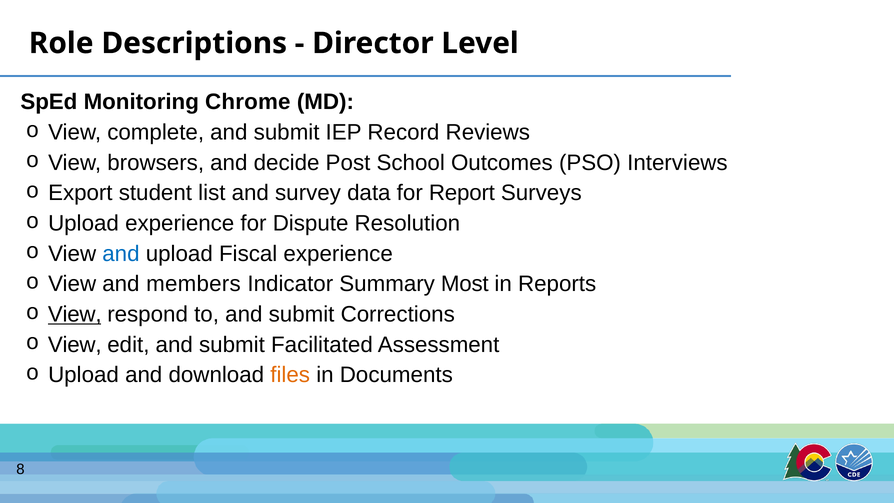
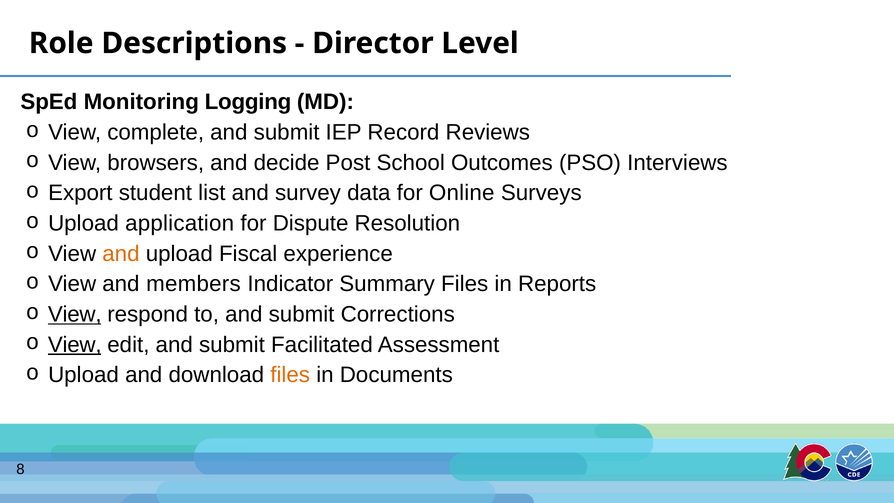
Chrome: Chrome -> Logging
Report: Report -> Online
Upload experience: experience -> application
and at (121, 254) colour: blue -> orange
Summary Most: Most -> Files
View at (75, 345) underline: none -> present
